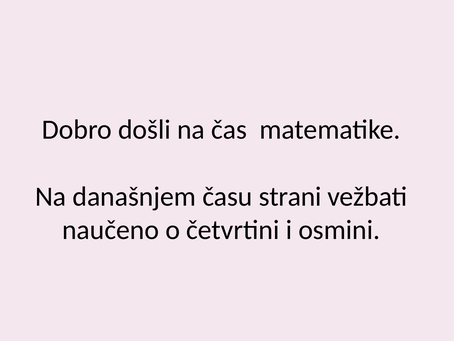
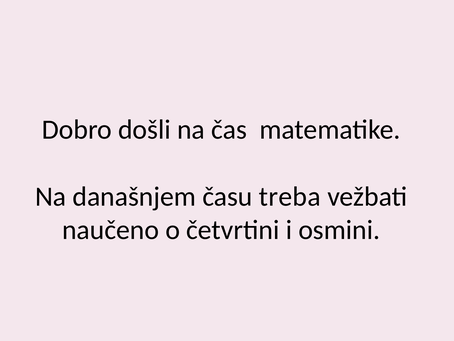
strani: strani -> treba
